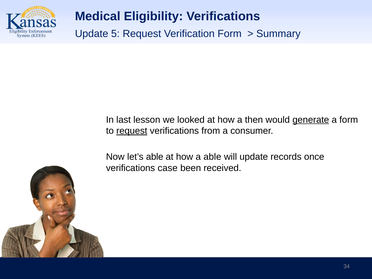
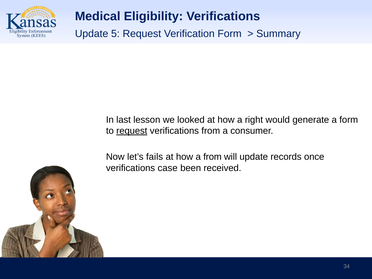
then: then -> right
generate underline: present -> none
let’s able: able -> fails
a able: able -> from
